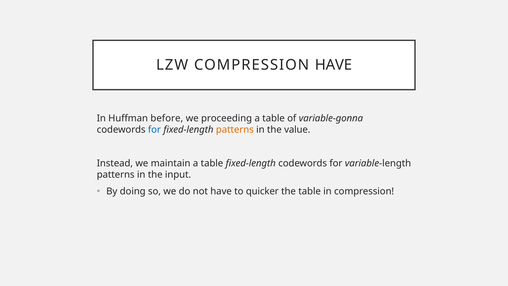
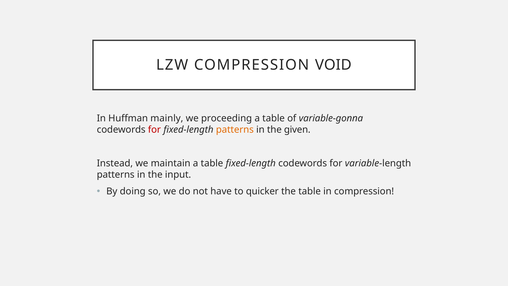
COMPRESSION HAVE: HAVE -> VOID
before: before -> mainly
for at (154, 130) colour: blue -> red
value: value -> given
